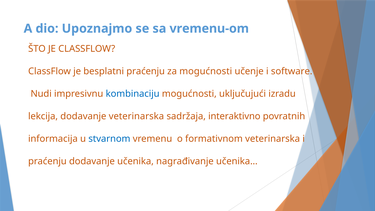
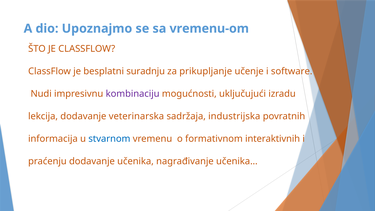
besplatni praćenju: praćenju -> suradnju
za mogućnosti: mogućnosti -> prikupljanje
kombinaciju colour: blue -> purple
interaktivno: interaktivno -> industrijska
formativnom veterinarska: veterinarska -> interaktivnih
